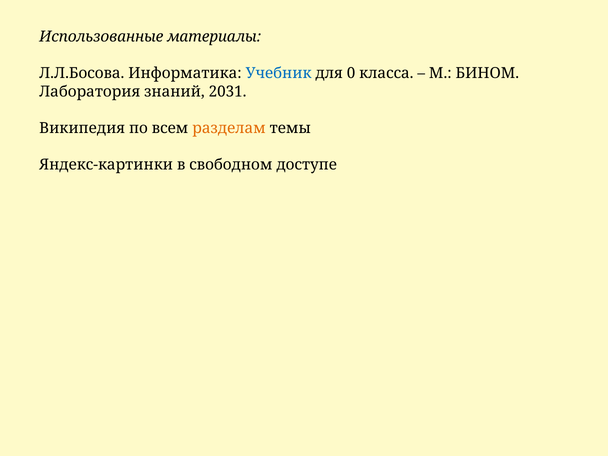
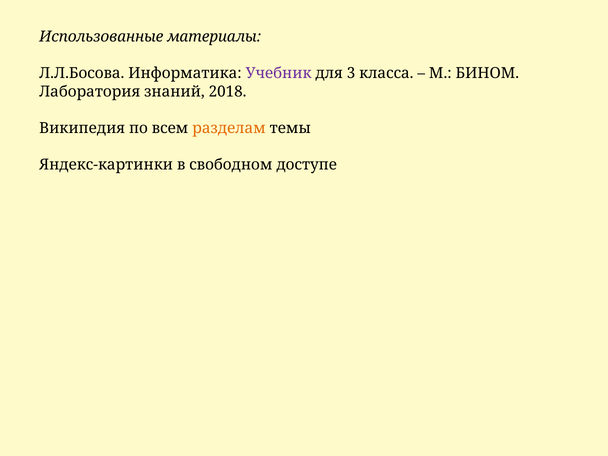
Учебник colour: blue -> purple
0: 0 -> 3
2031: 2031 -> 2018
